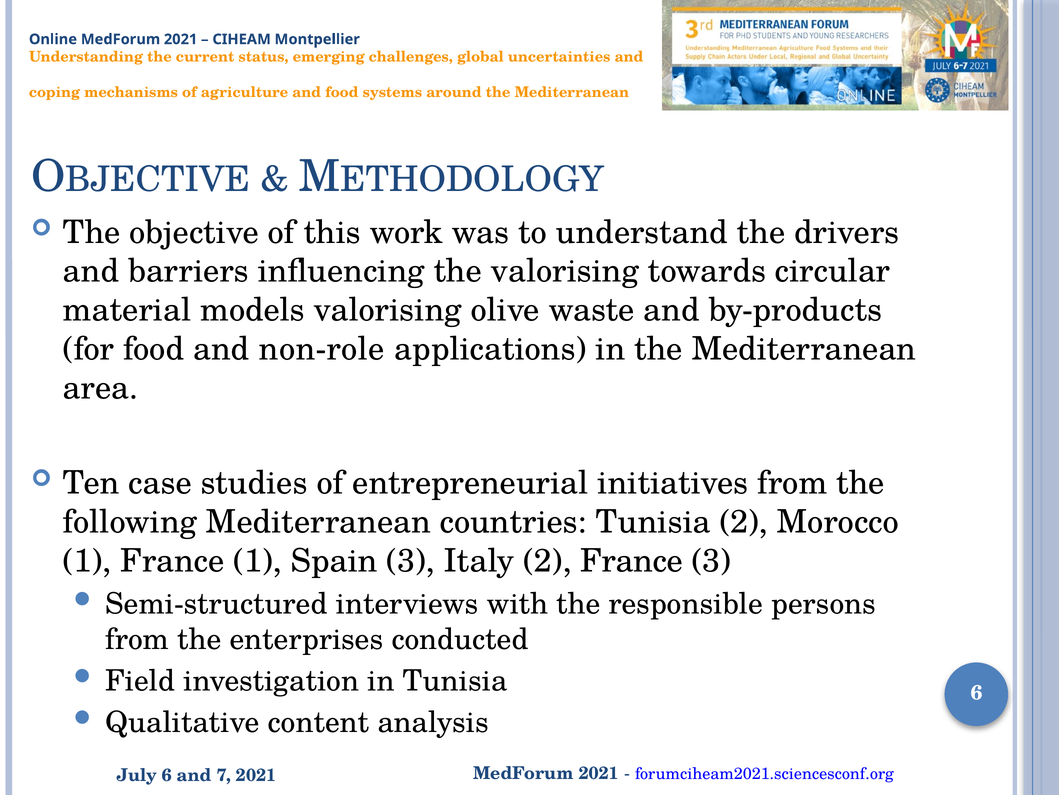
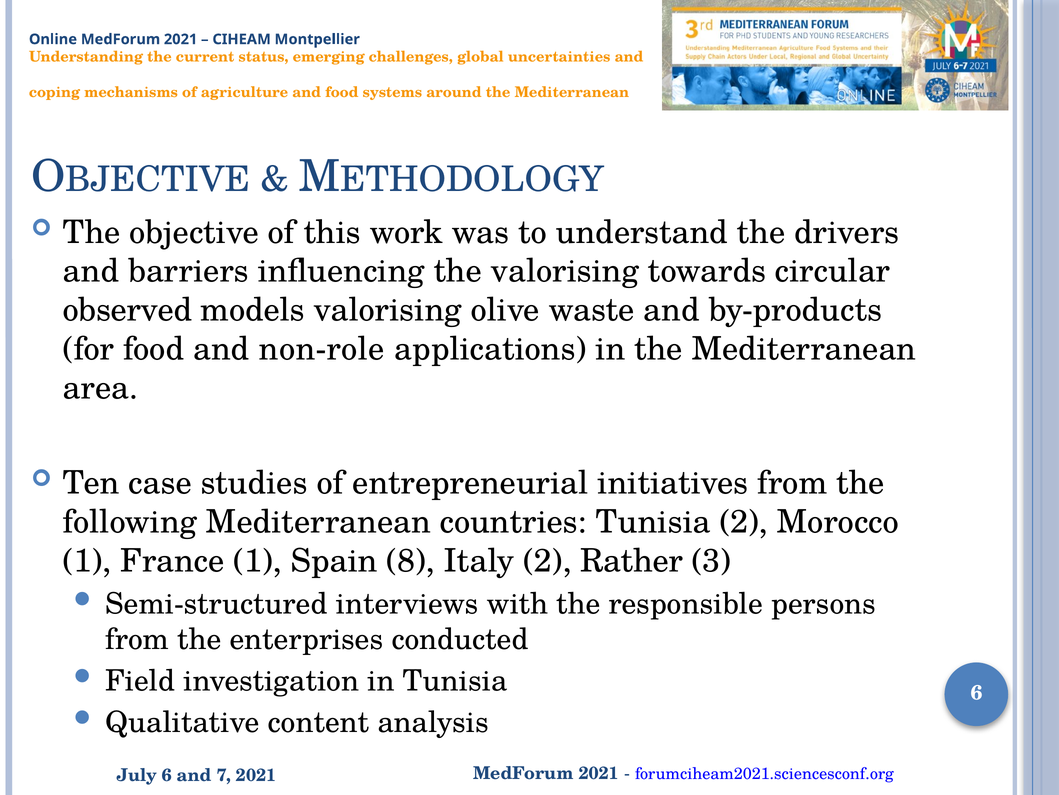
material: material -> observed
Spain 3: 3 -> 8
2 France: France -> Rather
